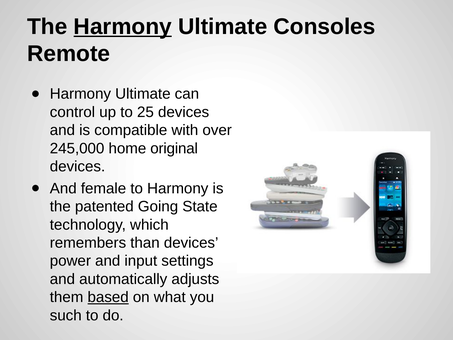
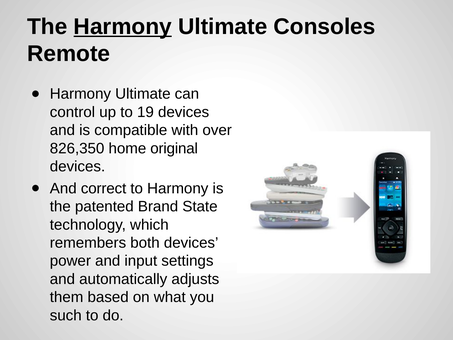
25: 25 -> 19
245,000: 245,000 -> 826,350
female: female -> correct
Going: Going -> Brand
than: than -> both
based underline: present -> none
